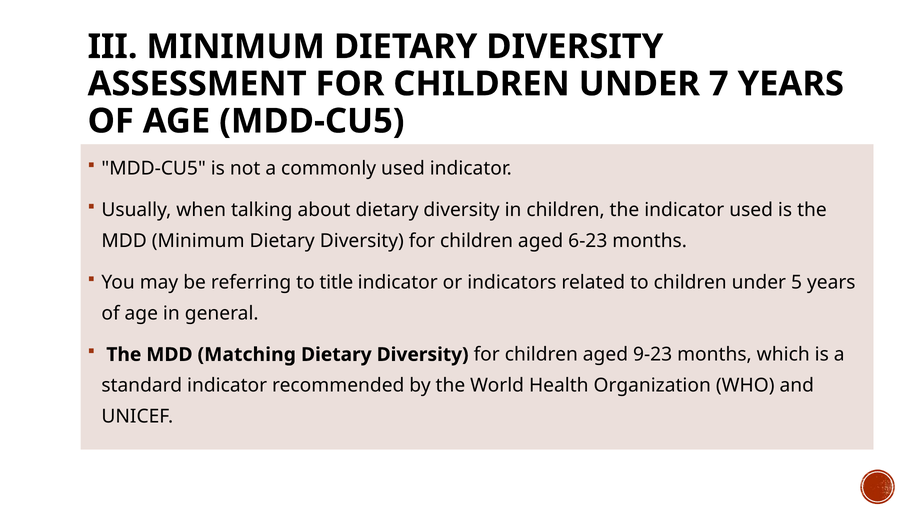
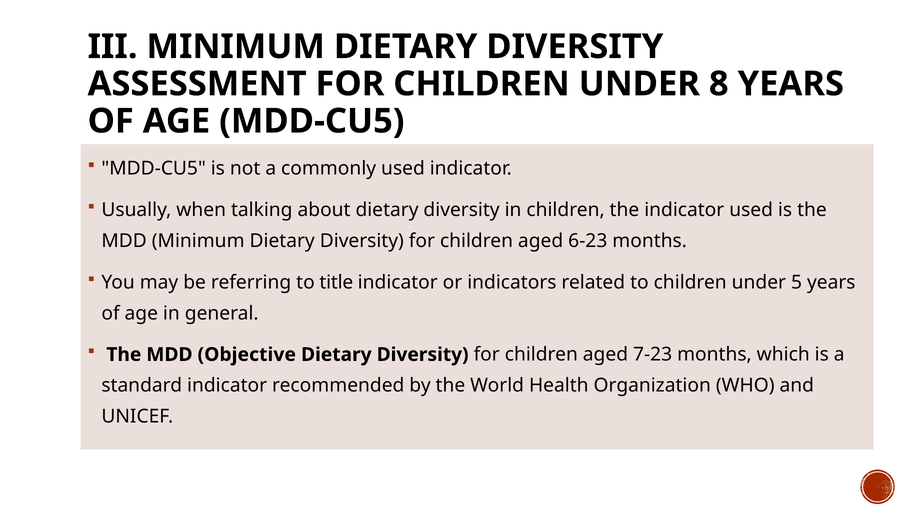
7: 7 -> 8
Matching: Matching -> Objective
9-23: 9-23 -> 7-23
